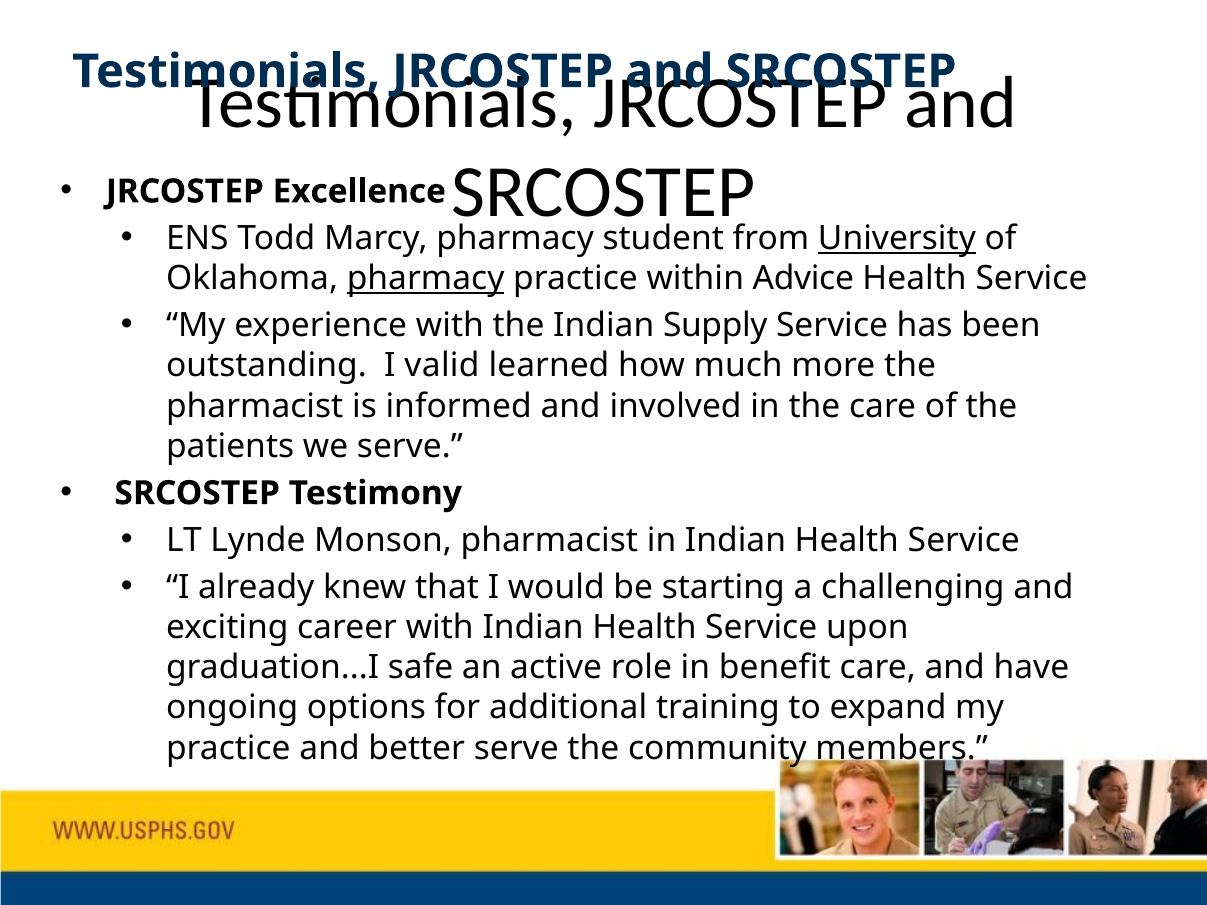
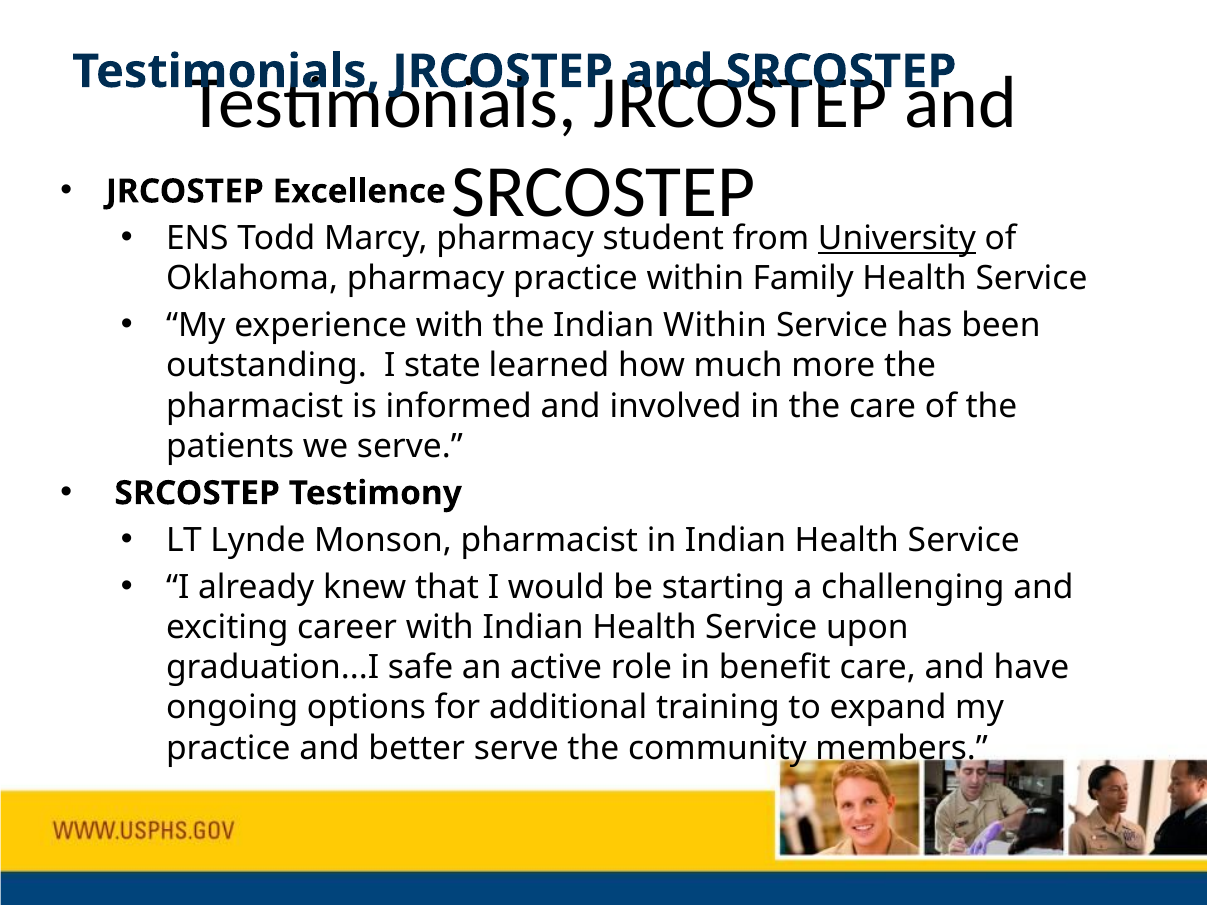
pharmacy at (426, 279) underline: present -> none
Advice: Advice -> Family
Indian Supply: Supply -> Within
valid: valid -> state
